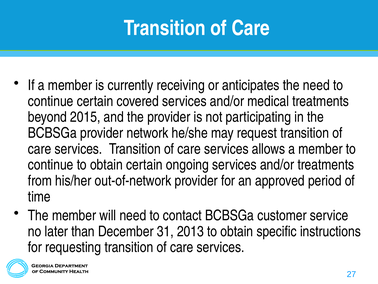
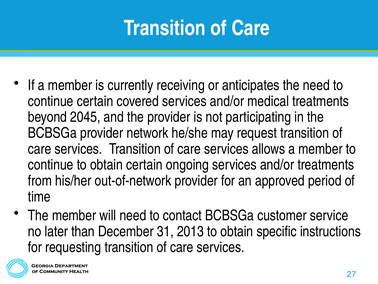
2015: 2015 -> 2045
